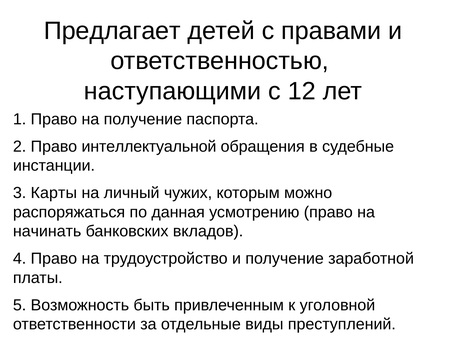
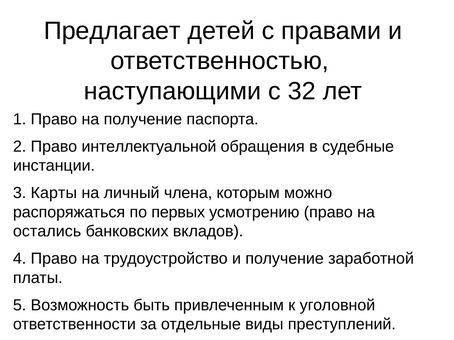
12: 12 -> 32
чужих: чужих -> члена
данная: данная -> первых
начинать: начинать -> остались
